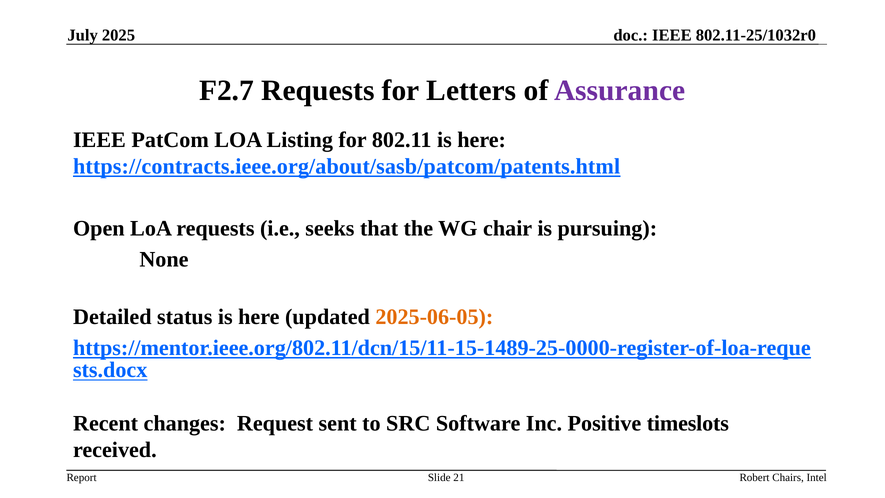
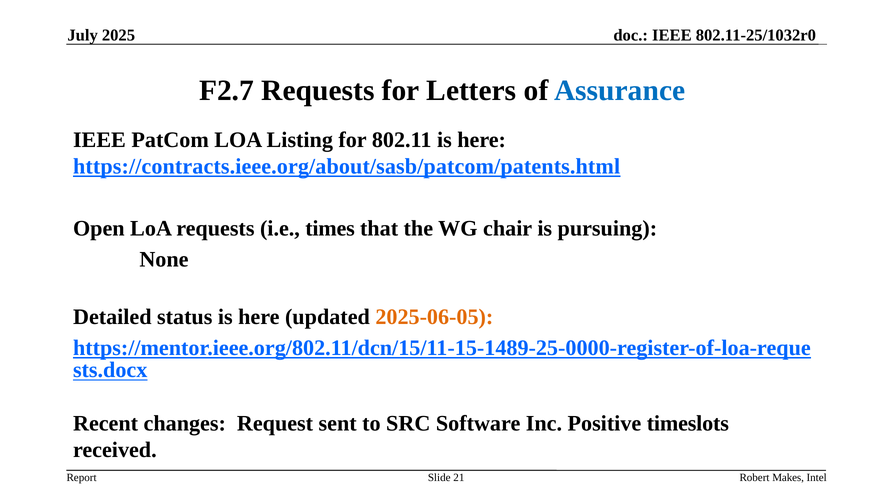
Assurance colour: purple -> blue
seeks: seeks -> times
Chairs: Chairs -> Makes
